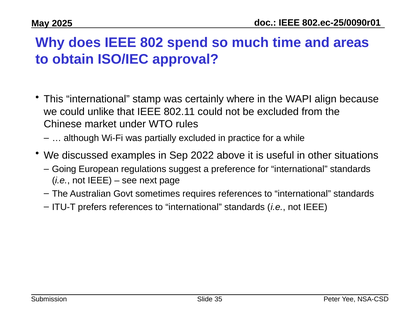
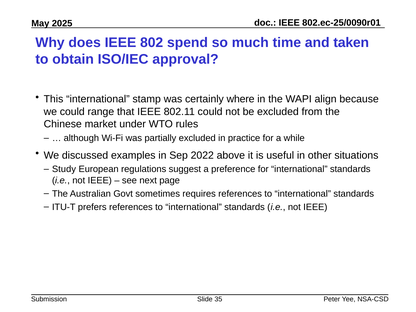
areas: areas -> taken
unlike: unlike -> range
Going: Going -> Study
